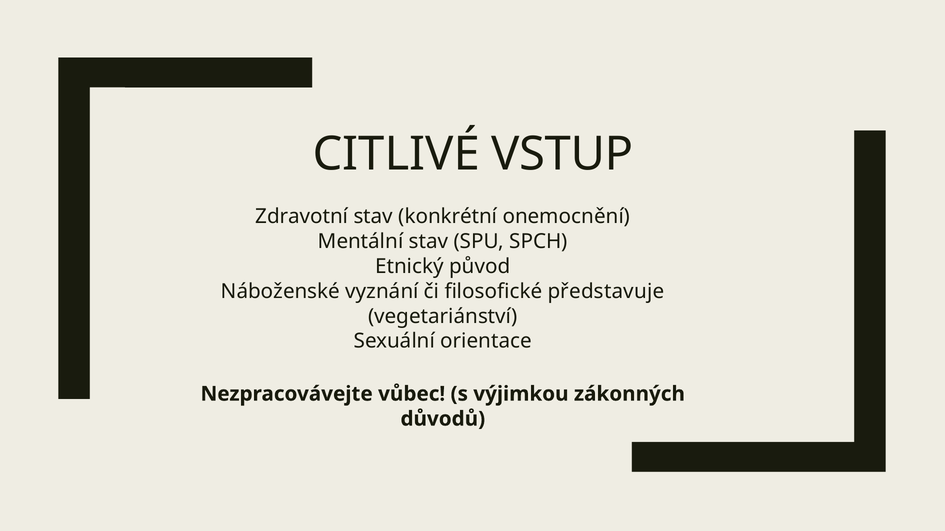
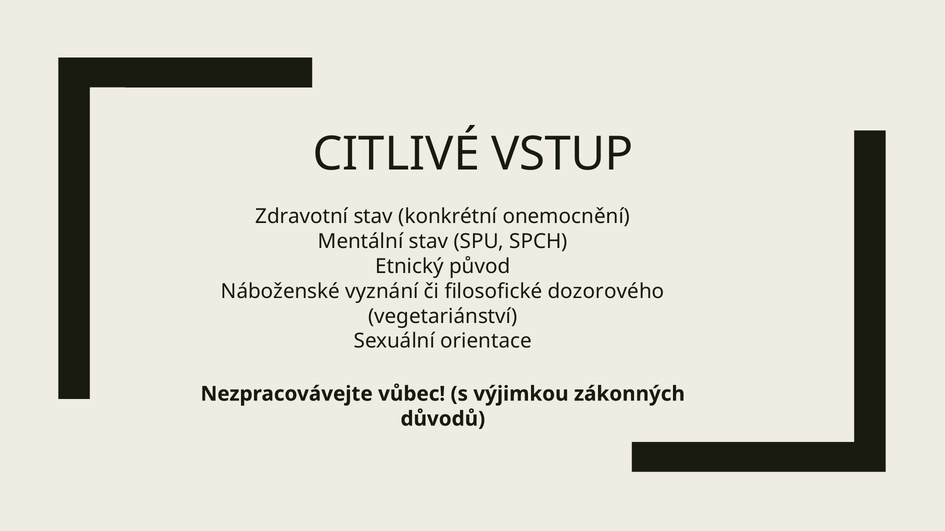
představuje: představuje -> dozorového
